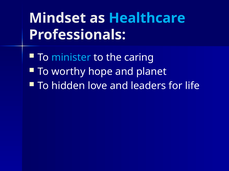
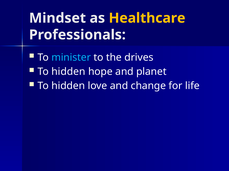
Healthcare colour: light blue -> yellow
caring: caring -> drives
worthy at (68, 72): worthy -> hidden
leaders: leaders -> change
